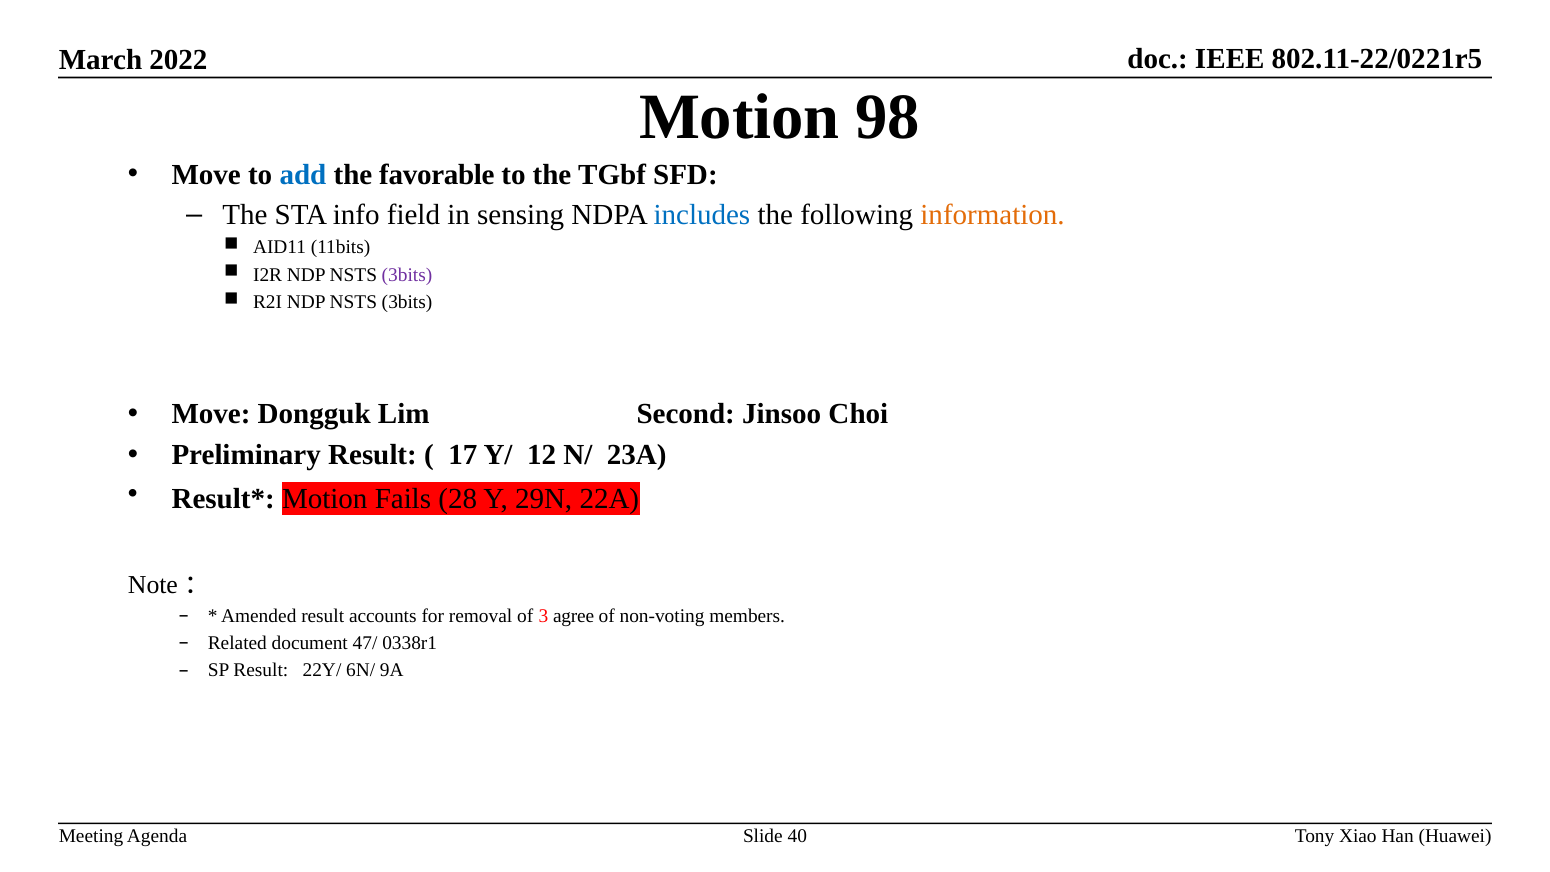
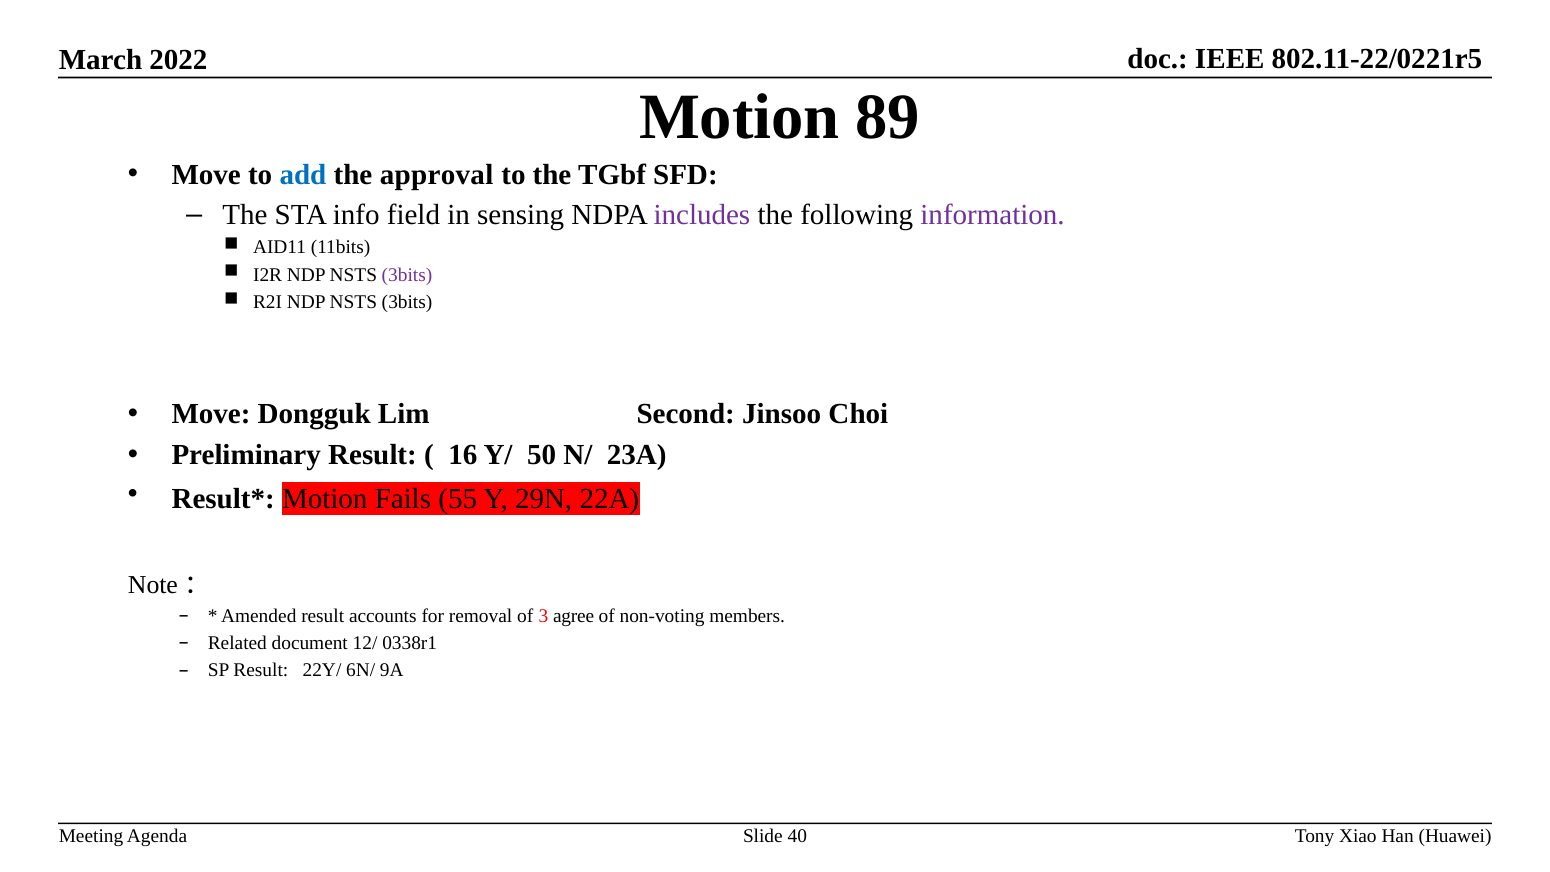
98: 98 -> 89
favorable: favorable -> approval
includes colour: blue -> purple
information colour: orange -> purple
17: 17 -> 16
12: 12 -> 50
28: 28 -> 55
47/: 47/ -> 12/
